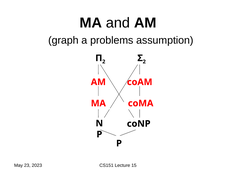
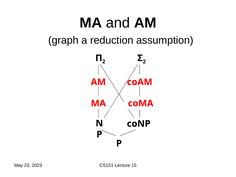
problems: problems -> reduction
